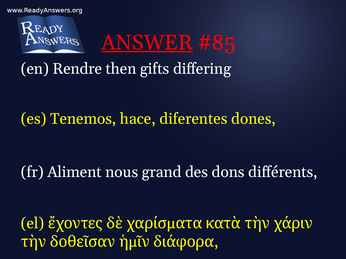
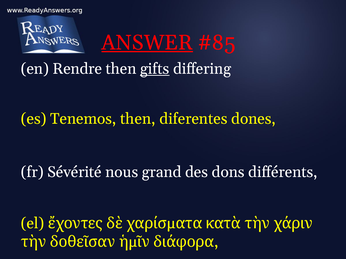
gifts underline: none -> present
Tenemos hace: hace -> then
Aliment: Aliment -> Sévérité
